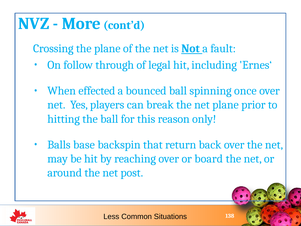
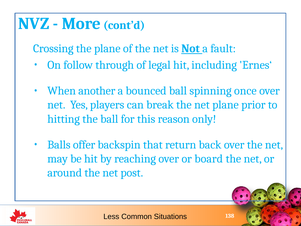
effected: effected -> another
base: base -> offer
